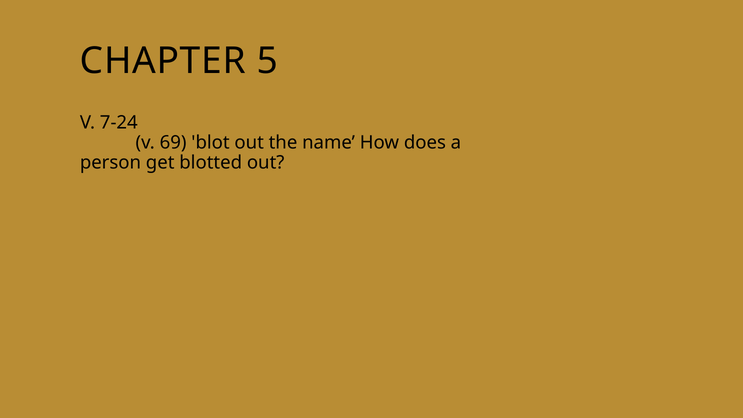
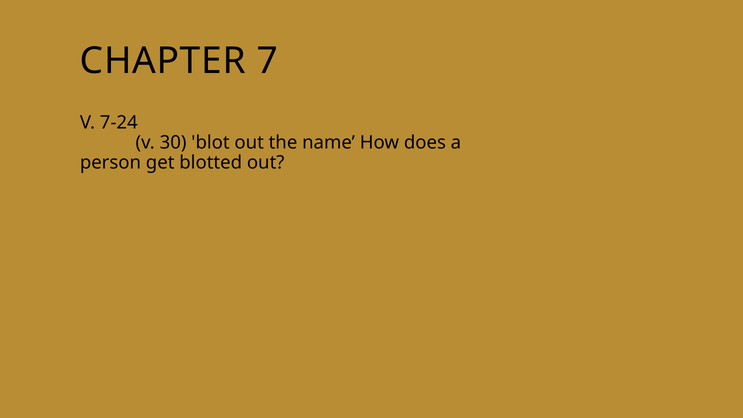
5: 5 -> 7
69: 69 -> 30
